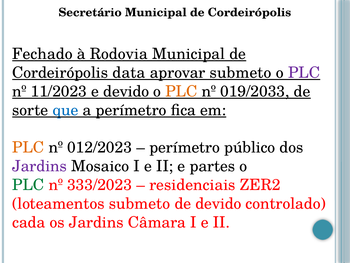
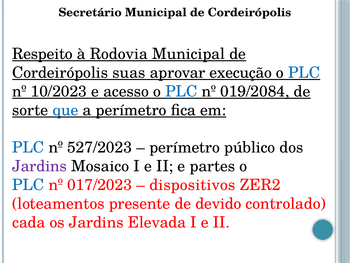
Fechado: Fechado -> Respeito
data: data -> suas
aprovar submeto: submeto -> execução
PLC at (304, 73) colour: purple -> blue
11/2023: 11/2023 -> 10/2023
e devido: devido -> acesso
PLC at (181, 91) colour: orange -> blue
019/2033: 019/2033 -> 019/2084
PLC at (28, 147) colour: orange -> blue
012/2023: 012/2023 -> 527/2023
PLC at (28, 185) colour: green -> blue
333/2023: 333/2023 -> 017/2023
residenciais: residenciais -> dispositivos
loteamentos submeto: submeto -> presente
Câmara: Câmara -> Elevada
